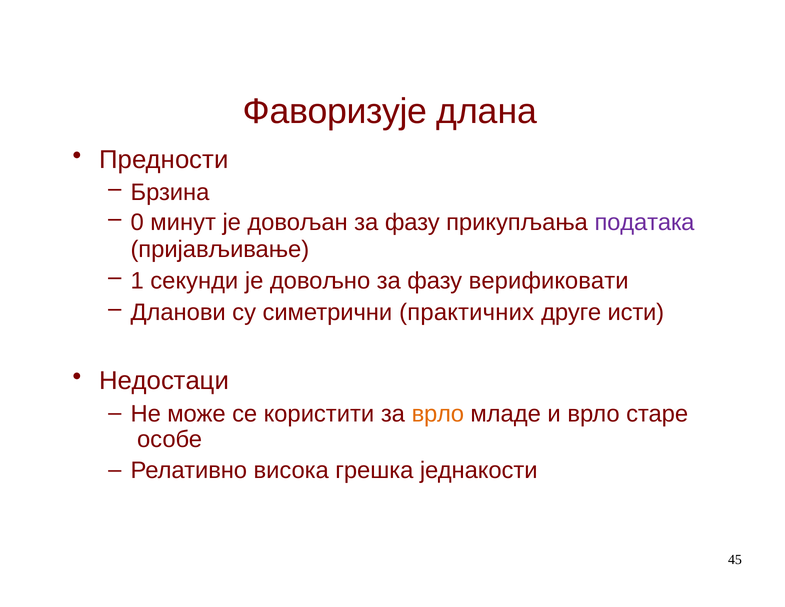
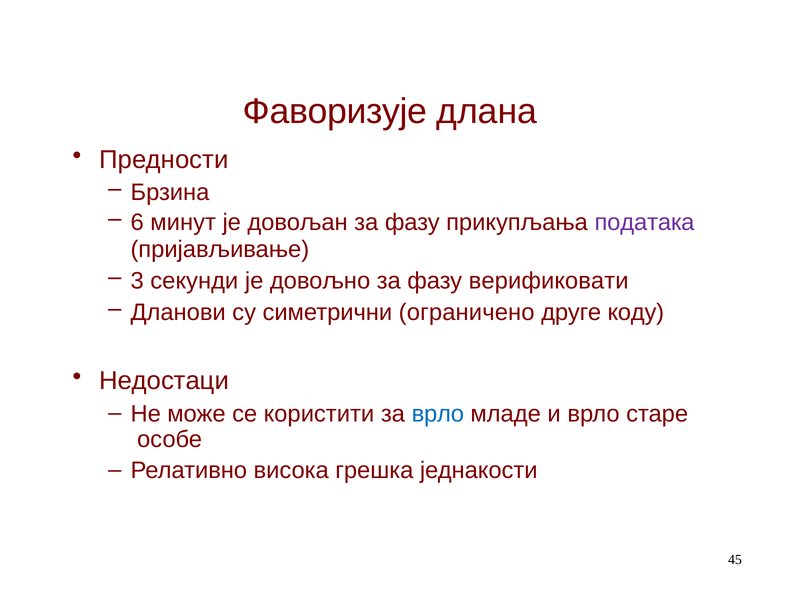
0: 0 -> 6
1: 1 -> 3
практичних: практичних -> ограничено
исти: исти -> коду
врло at (438, 414) colour: orange -> blue
